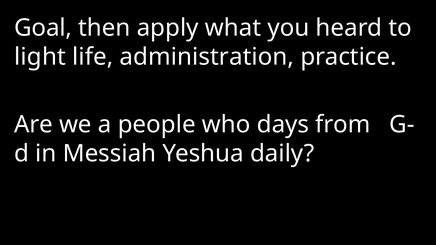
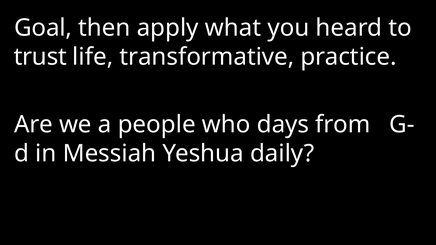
light: light -> trust
administration: administration -> transformative
